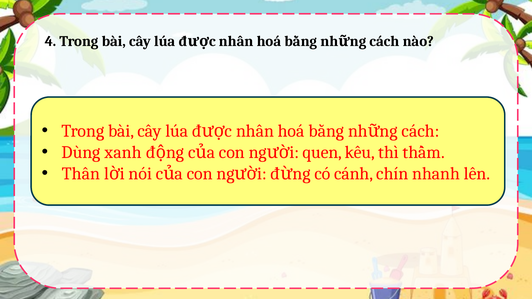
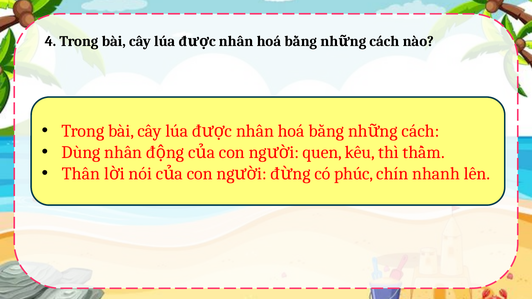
Dùng xanh: xanh -> nhân
cánh: cánh -> phúc
